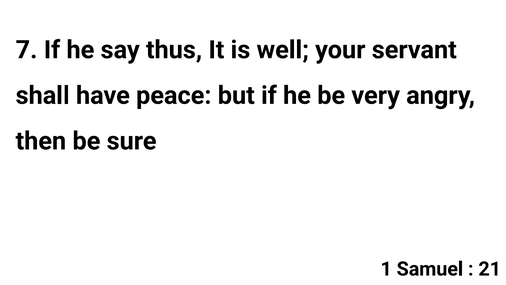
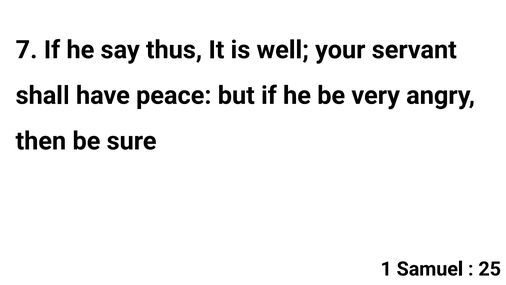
21: 21 -> 25
